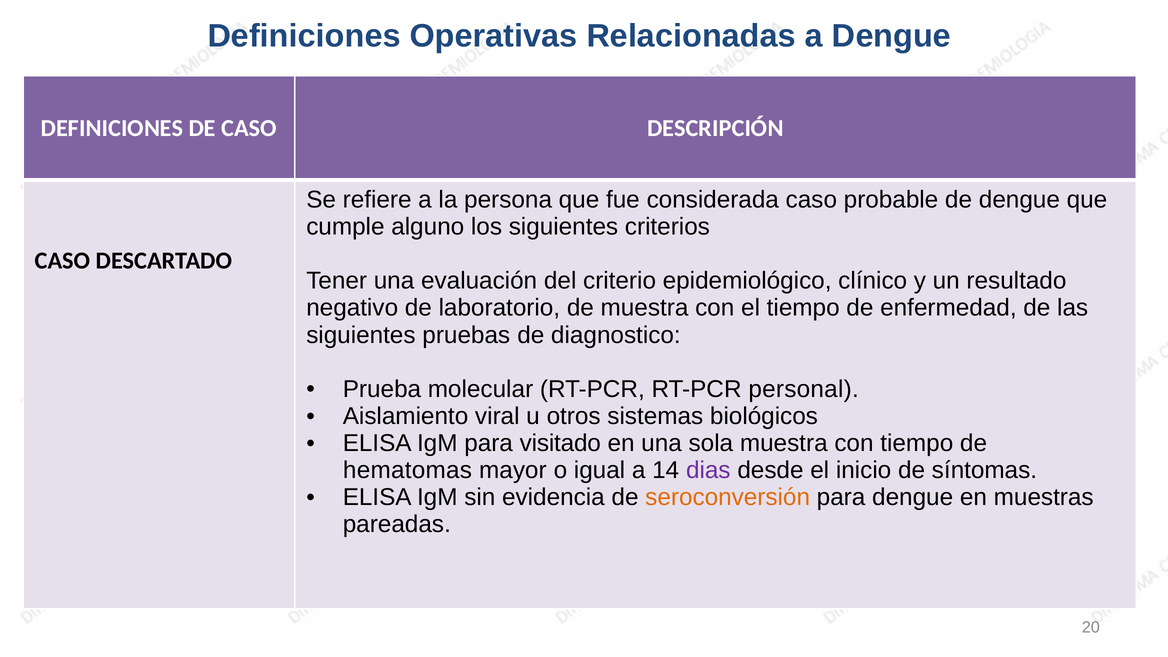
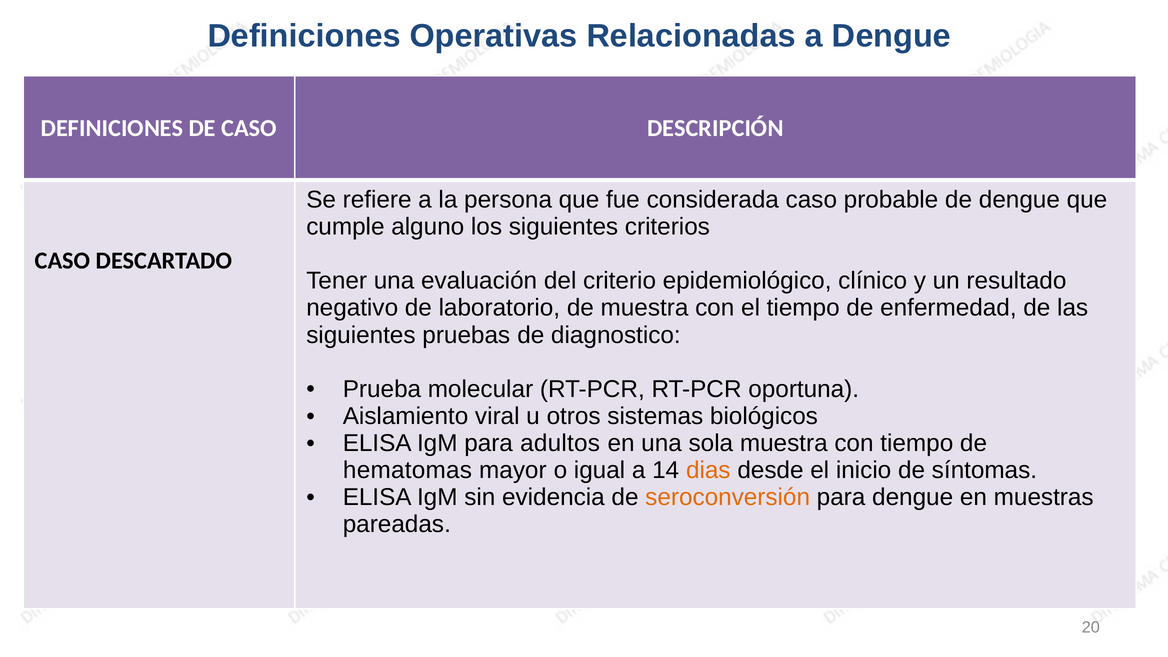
personal: personal -> oportuna
visitado: visitado -> adultos
dias colour: purple -> orange
